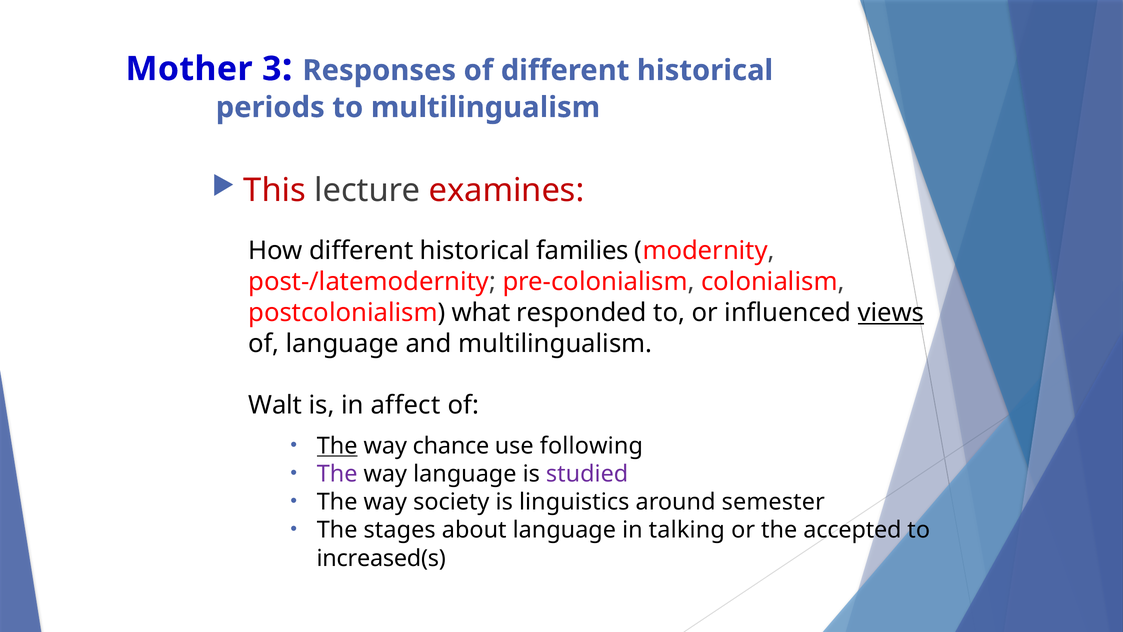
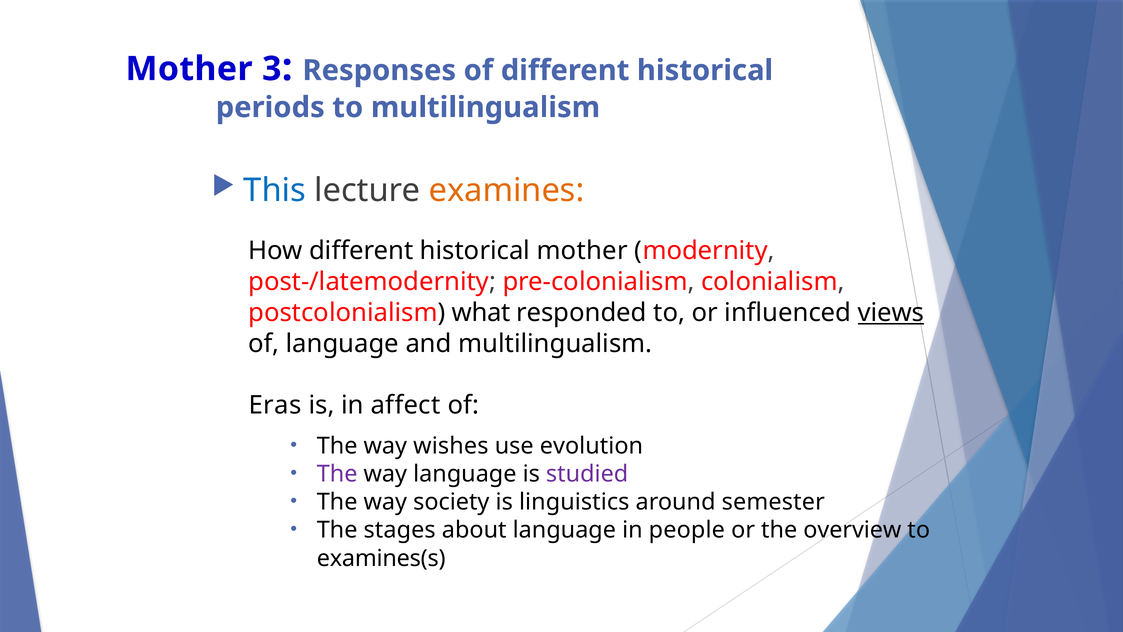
This colour: red -> blue
examines colour: red -> orange
historical families: families -> mother
Walt: Walt -> Eras
The at (337, 446) underline: present -> none
chance: chance -> wishes
following: following -> evolution
talking: talking -> people
accepted: accepted -> overview
increased(s: increased(s -> examines(s
